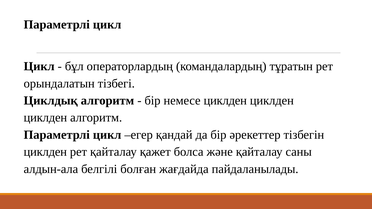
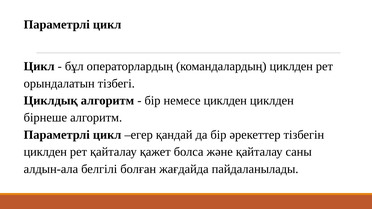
командалардың тұратын: тұратын -> циклден
циклден at (45, 118): циклден -> бірнеше
